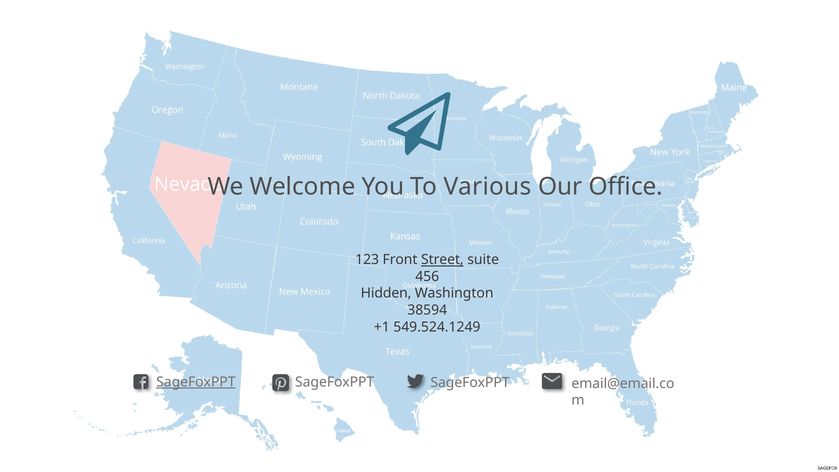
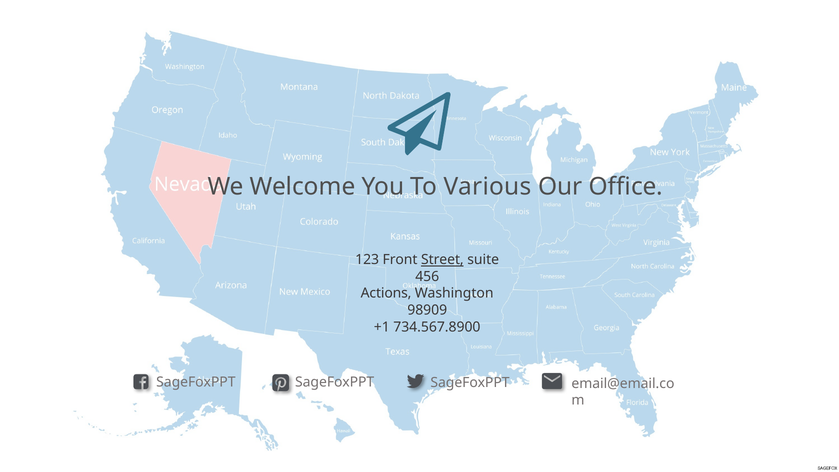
Hidden: Hidden -> Actions
38594: 38594 -> 98909
549.524.1249: 549.524.1249 -> 734.567.8900
SageFoxPPT at (196, 382) underline: present -> none
